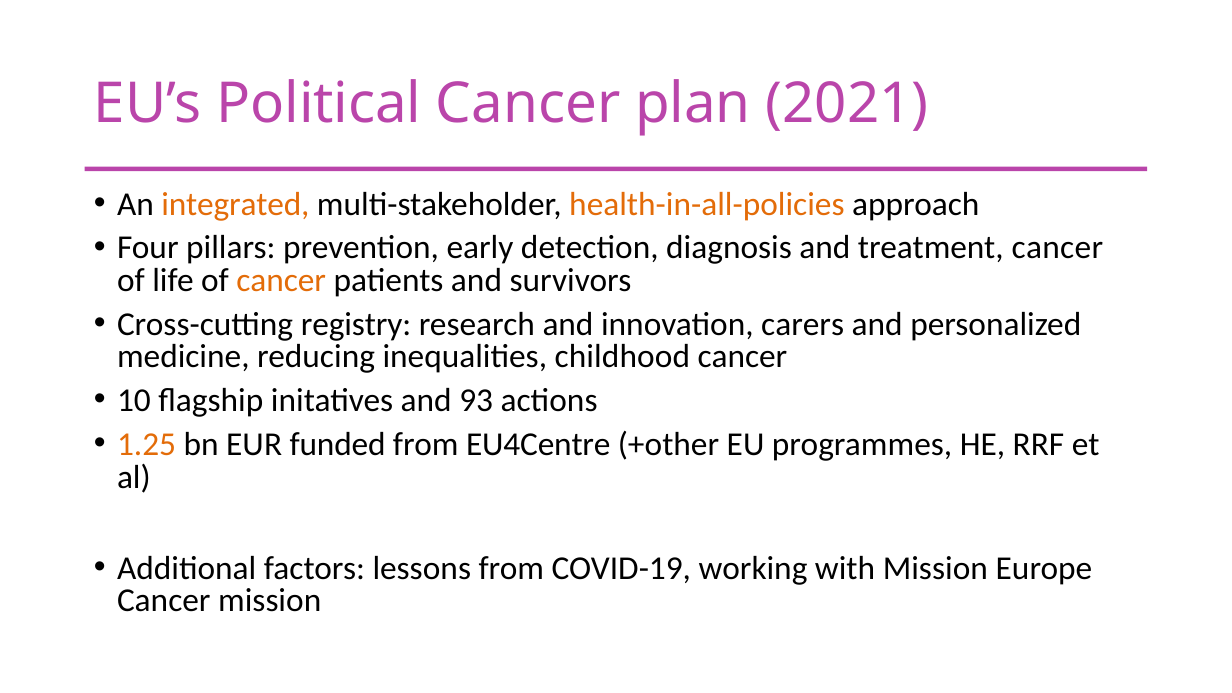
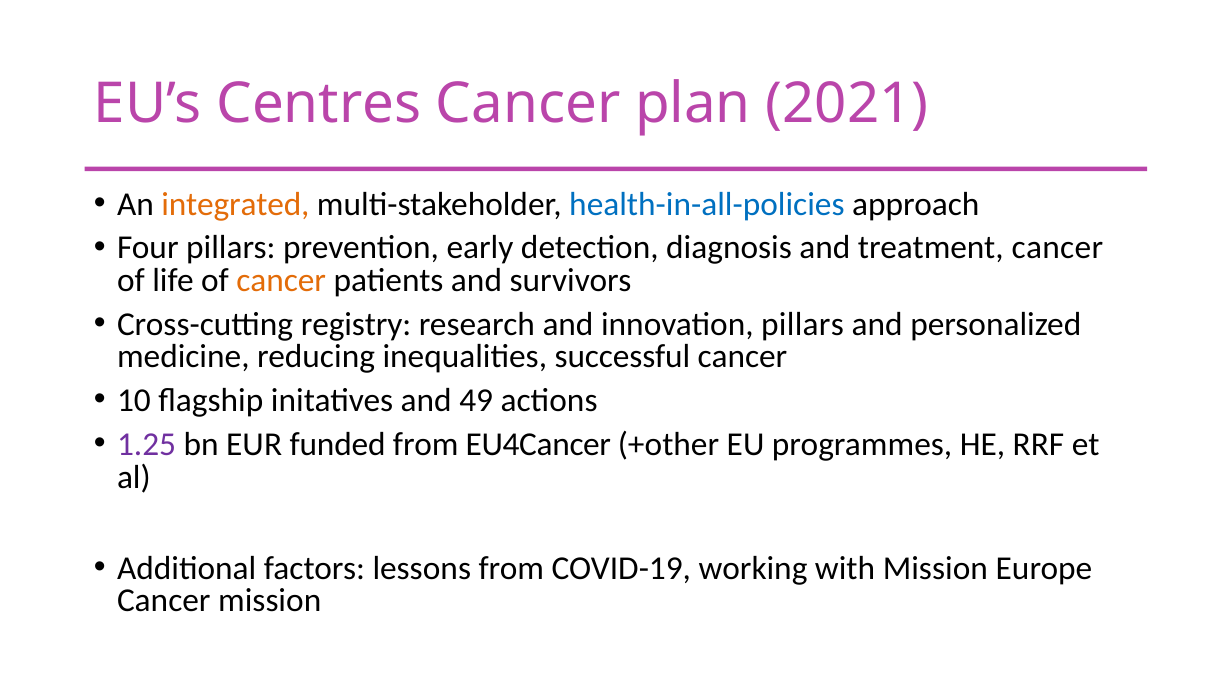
Political: Political -> Centres
health-in-all-policies colour: orange -> blue
innovation carers: carers -> pillars
childhood: childhood -> successful
93: 93 -> 49
1.25 colour: orange -> purple
EU4Centre: EU4Centre -> EU4Cancer
